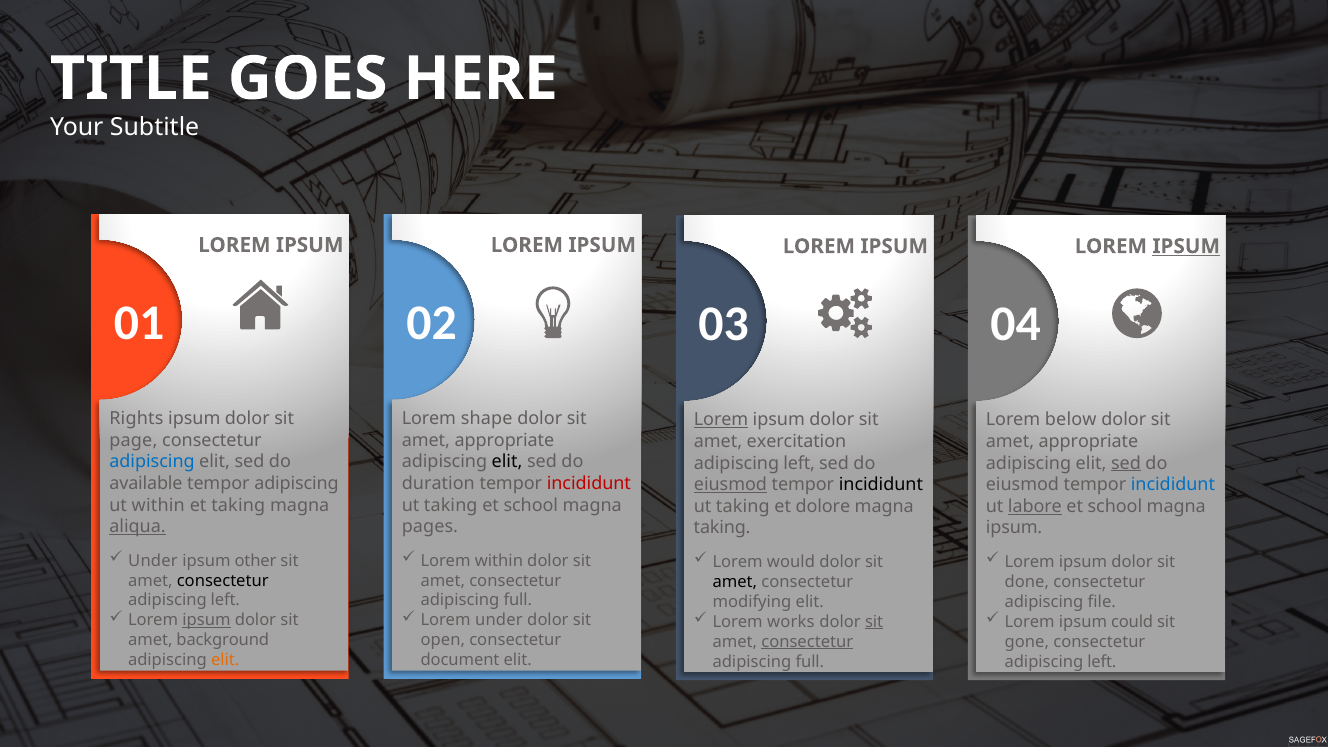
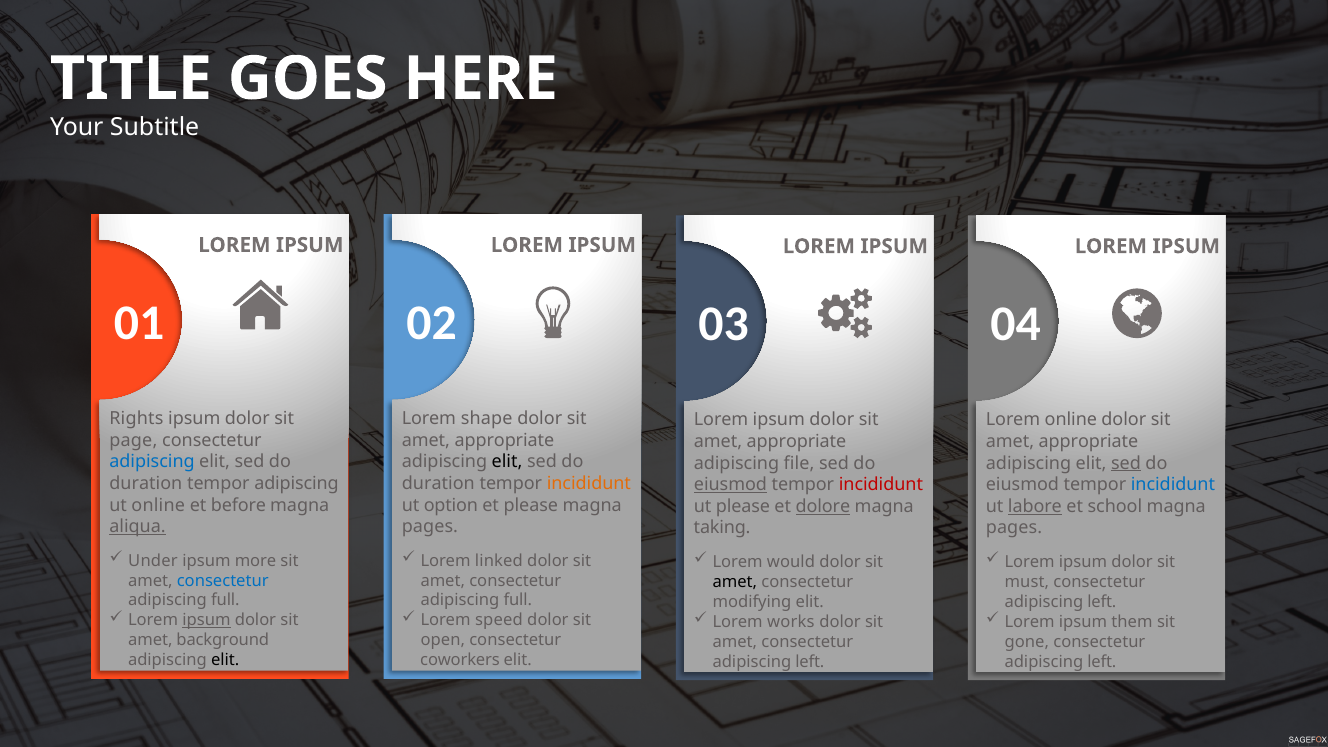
IPSUM at (1186, 246) underline: present -> none
Lorem at (721, 420) underline: present -> none
Lorem below: below -> online
exercitation at (796, 442): exercitation -> appropriate
left at (799, 463): left -> file
available at (146, 484): available -> duration
incididunt at (589, 484) colour: red -> orange
incididunt at (881, 485) colour: black -> red
ut within: within -> online
et taking: taking -> before
taking at (451, 505): taking -> option
school at (531, 505): school -> please
taking at (743, 506): taking -> please
dolore underline: none -> present
ipsum at (1014, 528): ipsum -> pages
other: other -> more
Lorem within: within -> linked
consectetur at (223, 581) colour: black -> blue
done: done -> must
left at (225, 601): left -> full
file at (1102, 602): file -> left
Lorem under: under -> speed
sit at (874, 622) underline: present -> none
could: could -> them
consectetur at (807, 642) underline: present -> none
elit at (225, 660) colour: orange -> black
document: document -> coworkers
full at (810, 662): full -> left
